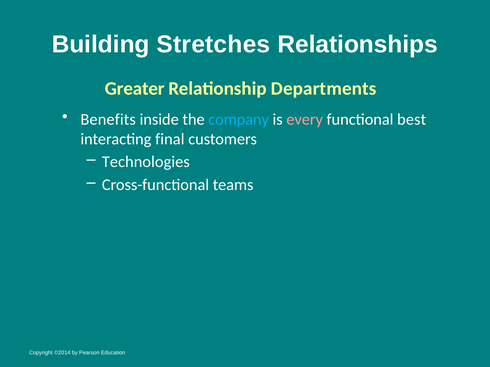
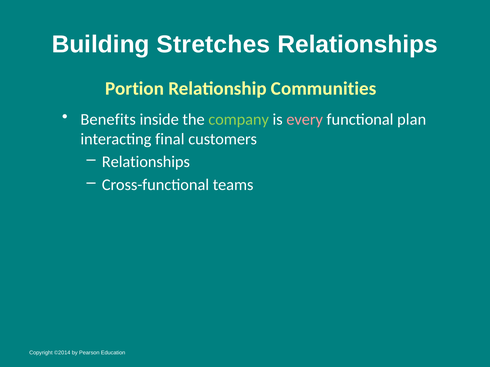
Greater: Greater -> Portion
Departments: Departments -> Communities
company colour: light blue -> light green
best: best -> plan
Technologies at (146, 162): Technologies -> Relationships
